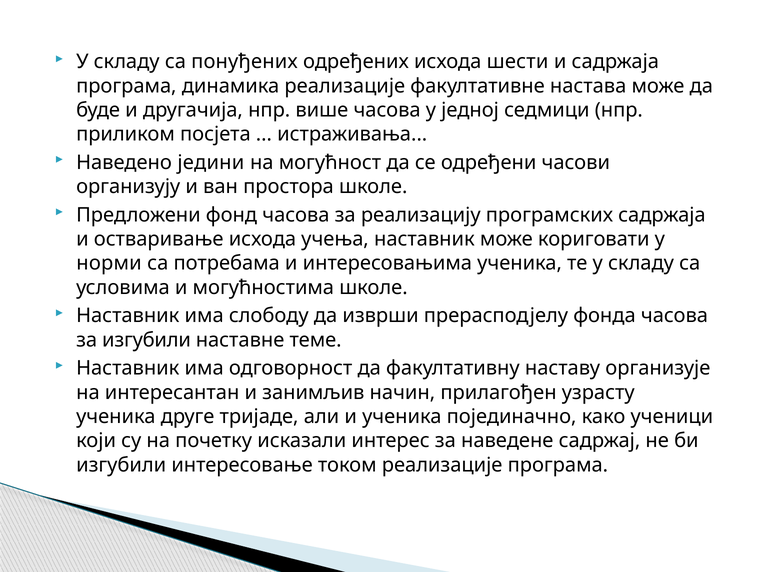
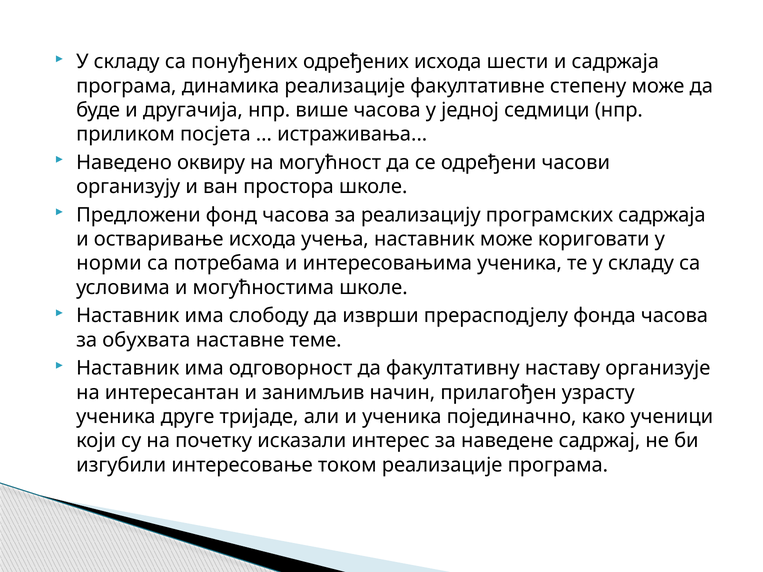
настава: настава -> степену
једини: једини -> оквиру
за изгубили: изгубили -> обухвата
